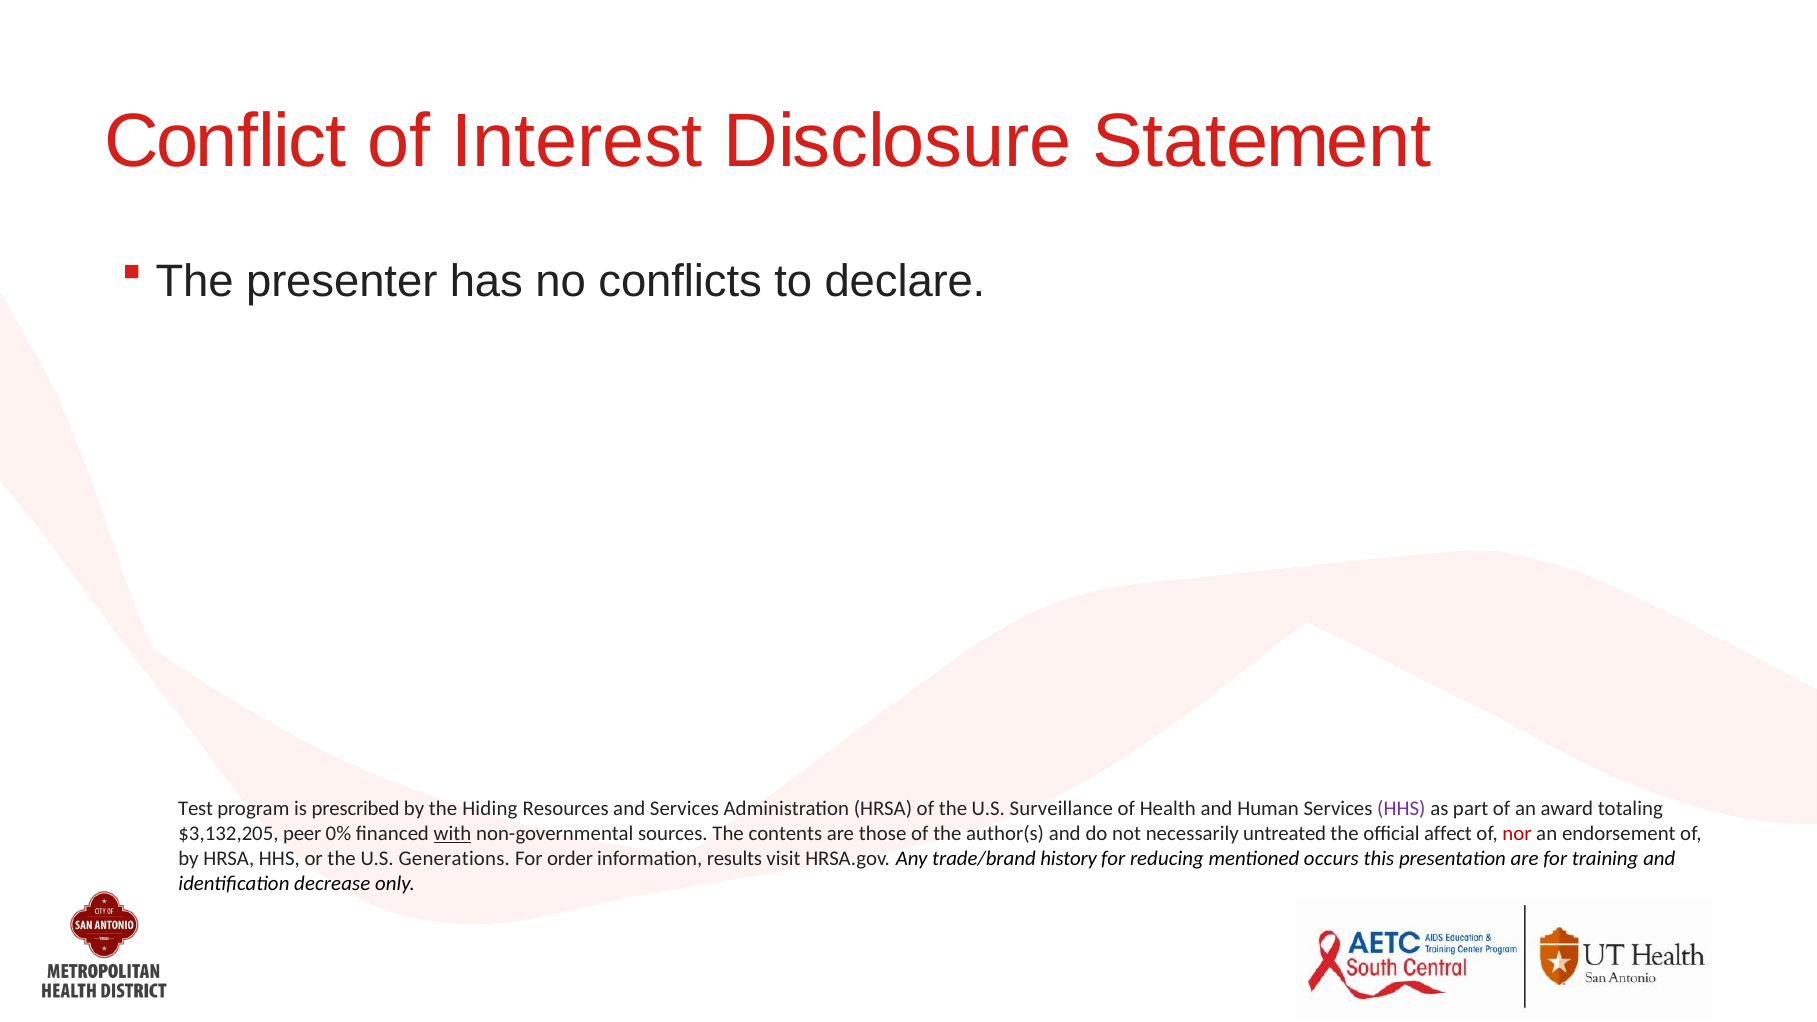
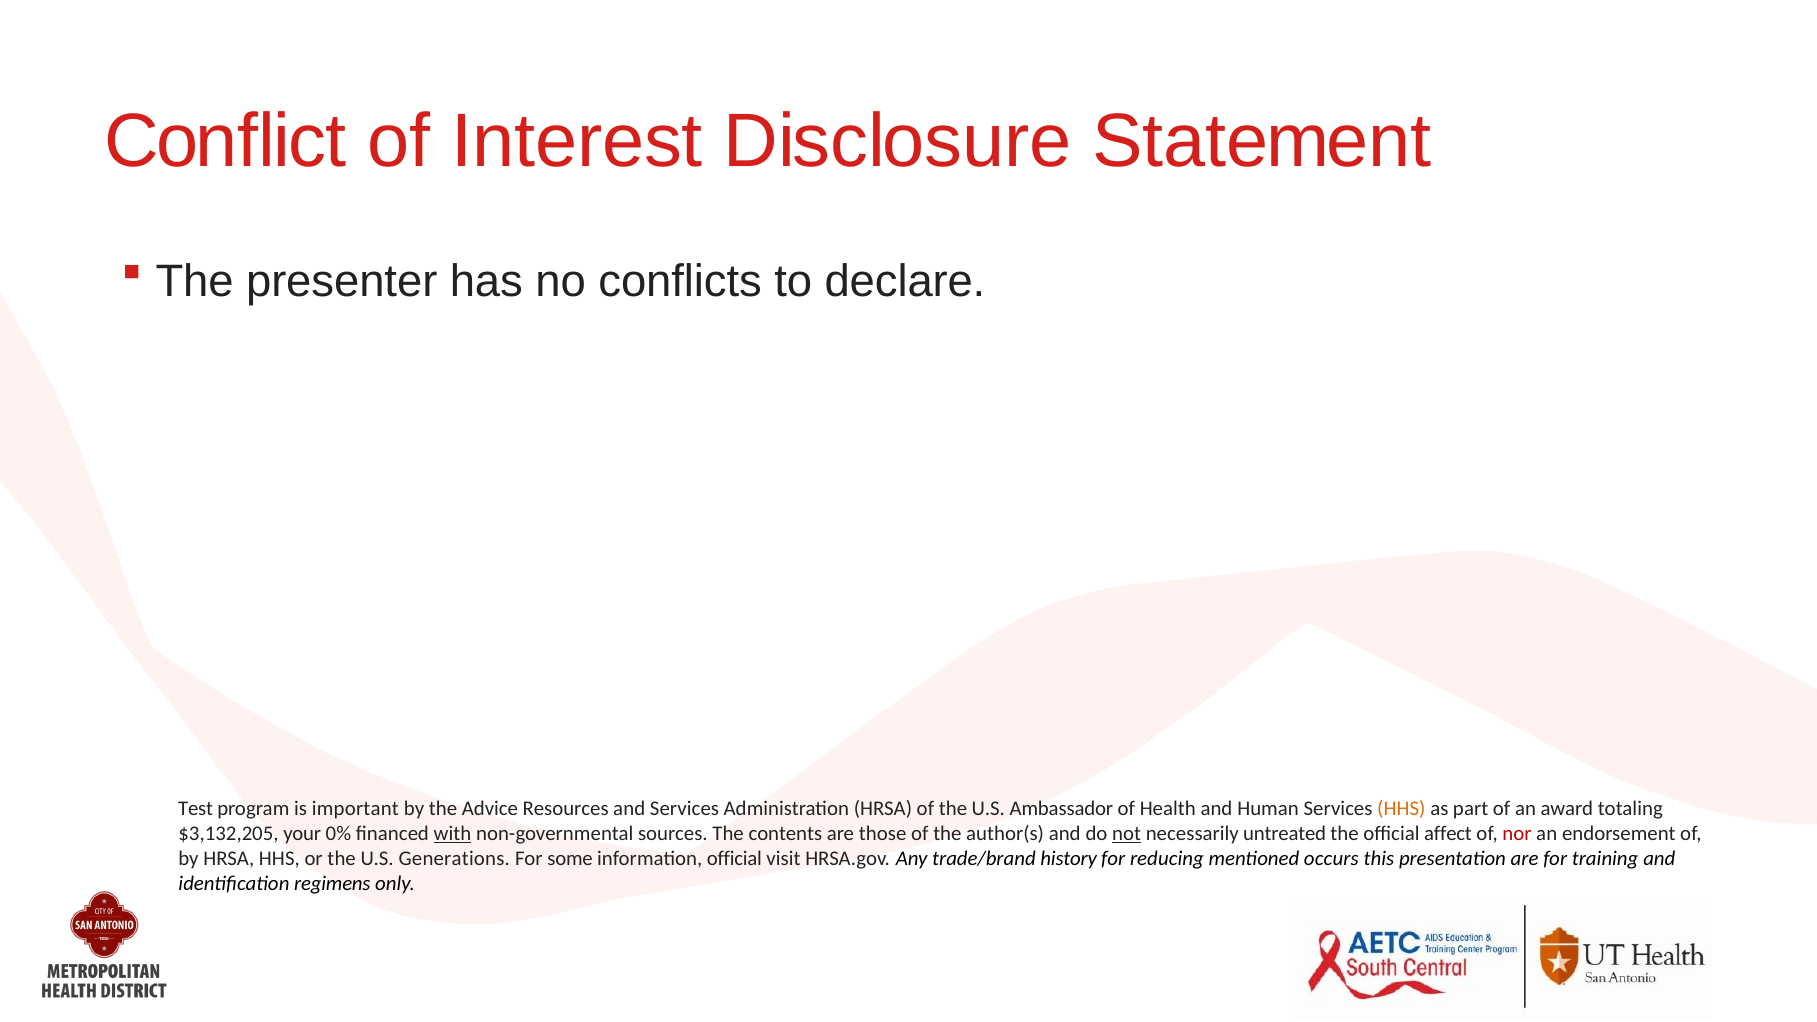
prescribed: prescribed -> important
Hiding: Hiding -> Advice
Surveillance: Surveillance -> Ambassador
HHS at (1401, 809) colour: purple -> orange
peer: peer -> your
not underline: none -> present
order: order -> some
information results: results -> official
decrease: decrease -> regimens
